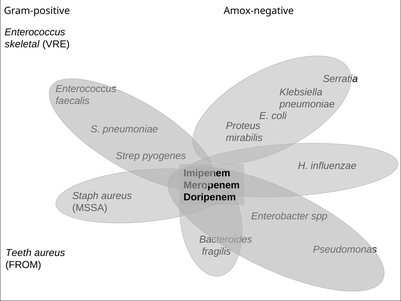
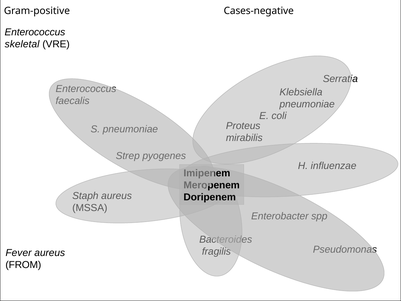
Amox-negative: Amox-negative -> Cases-negative
Teeth: Teeth -> Fever
